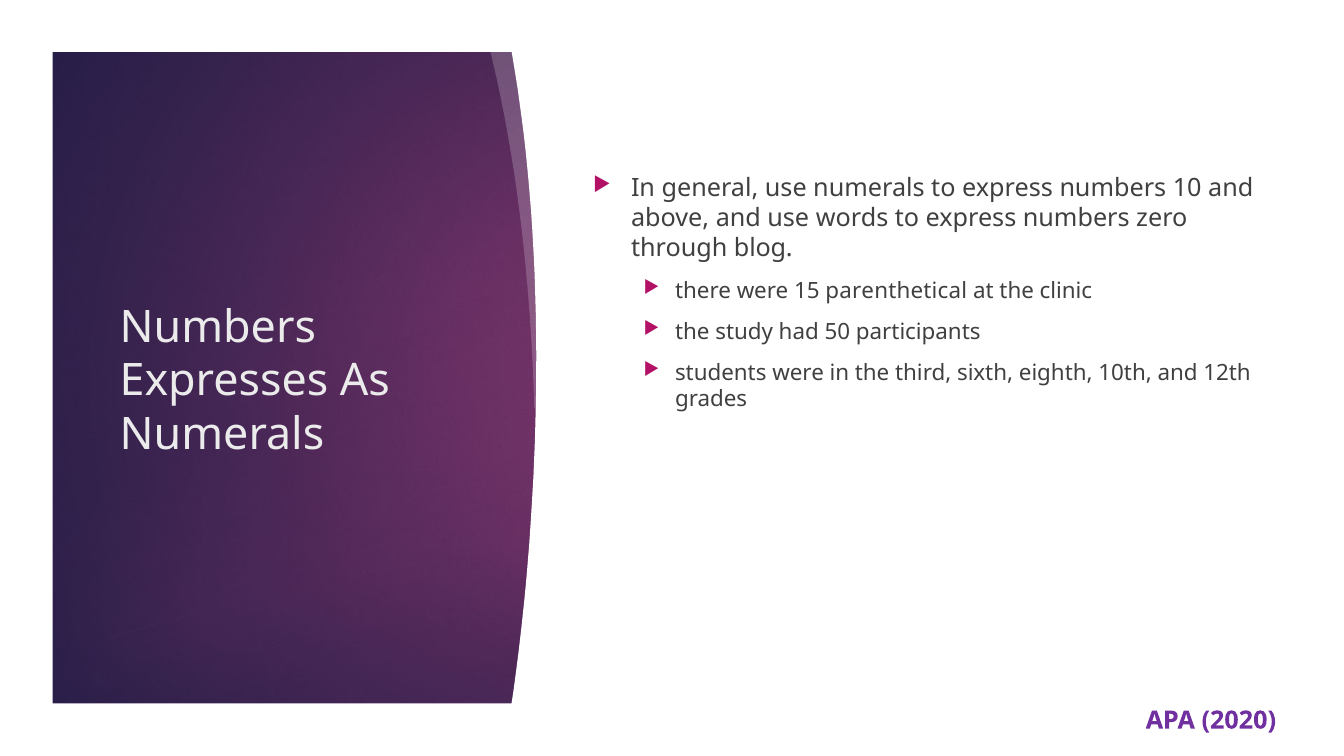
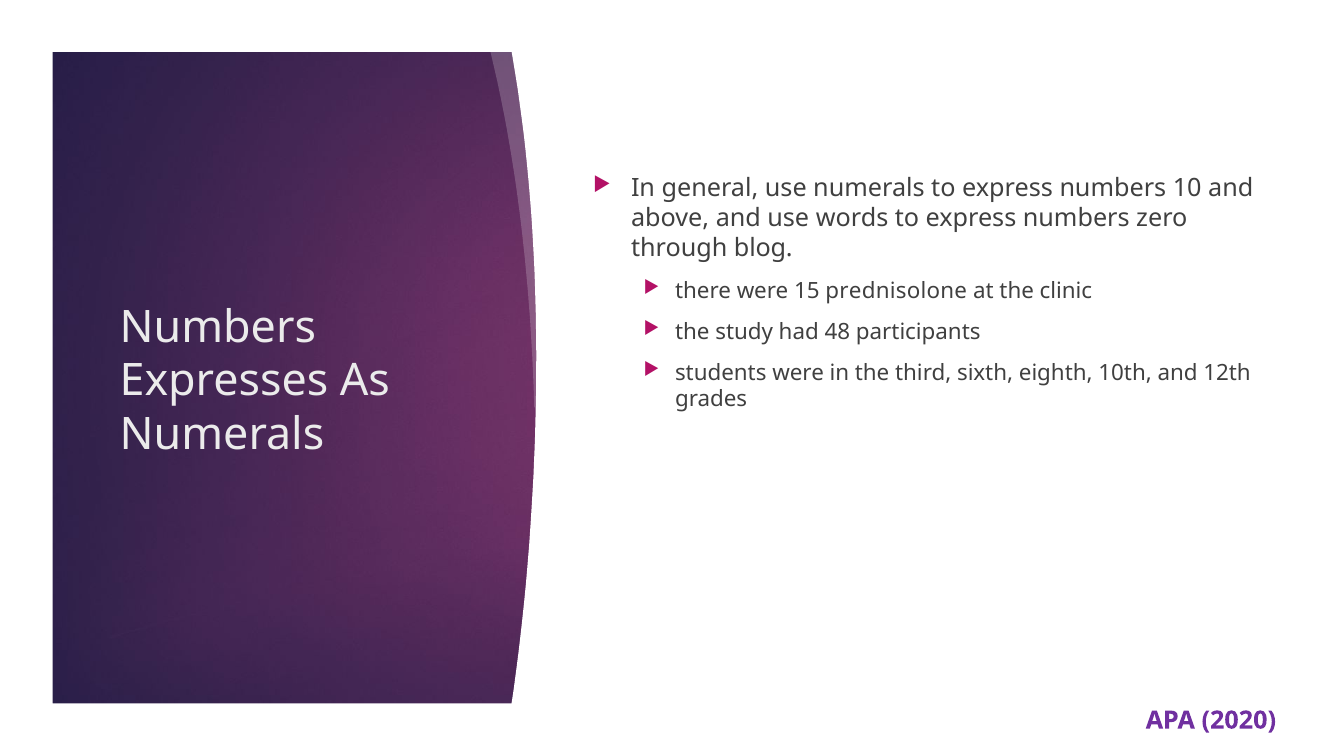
parenthetical: parenthetical -> prednisolone
50: 50 -> 48
